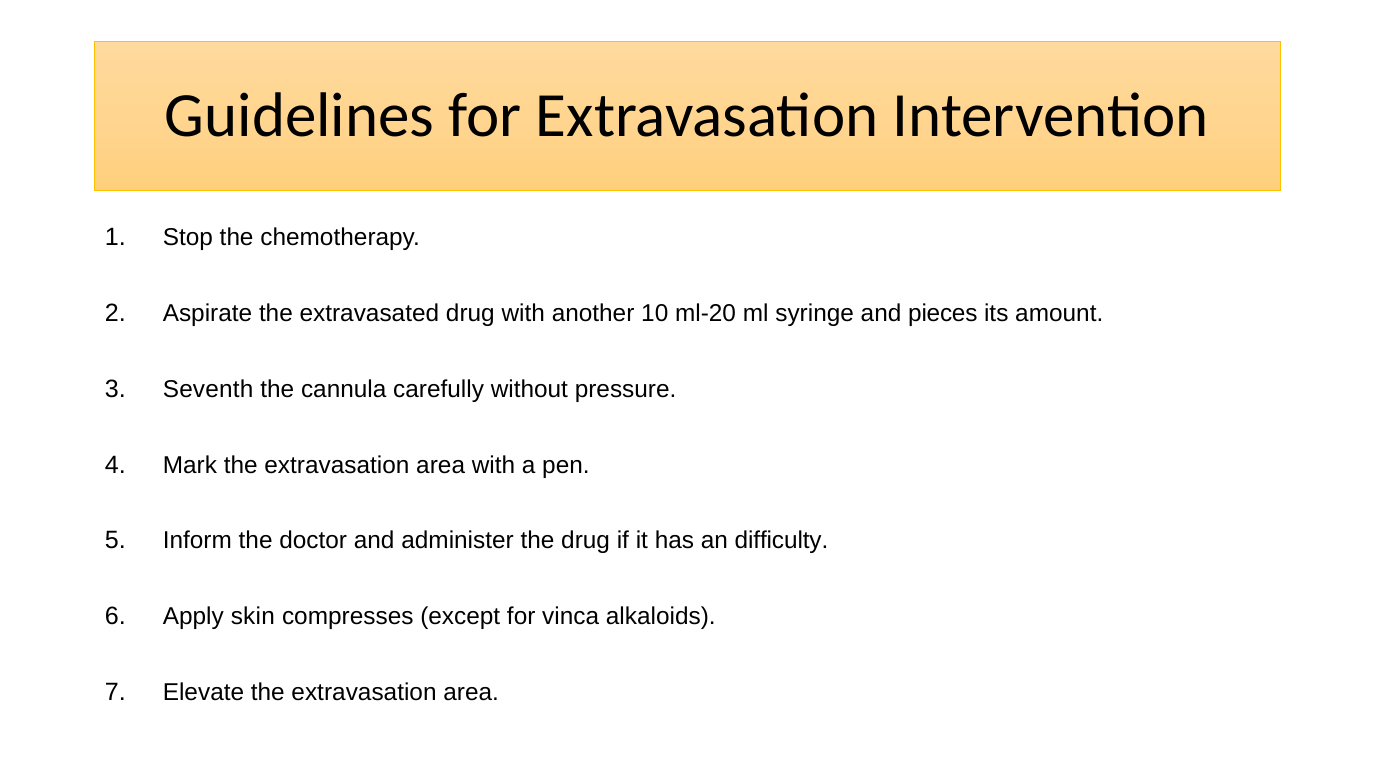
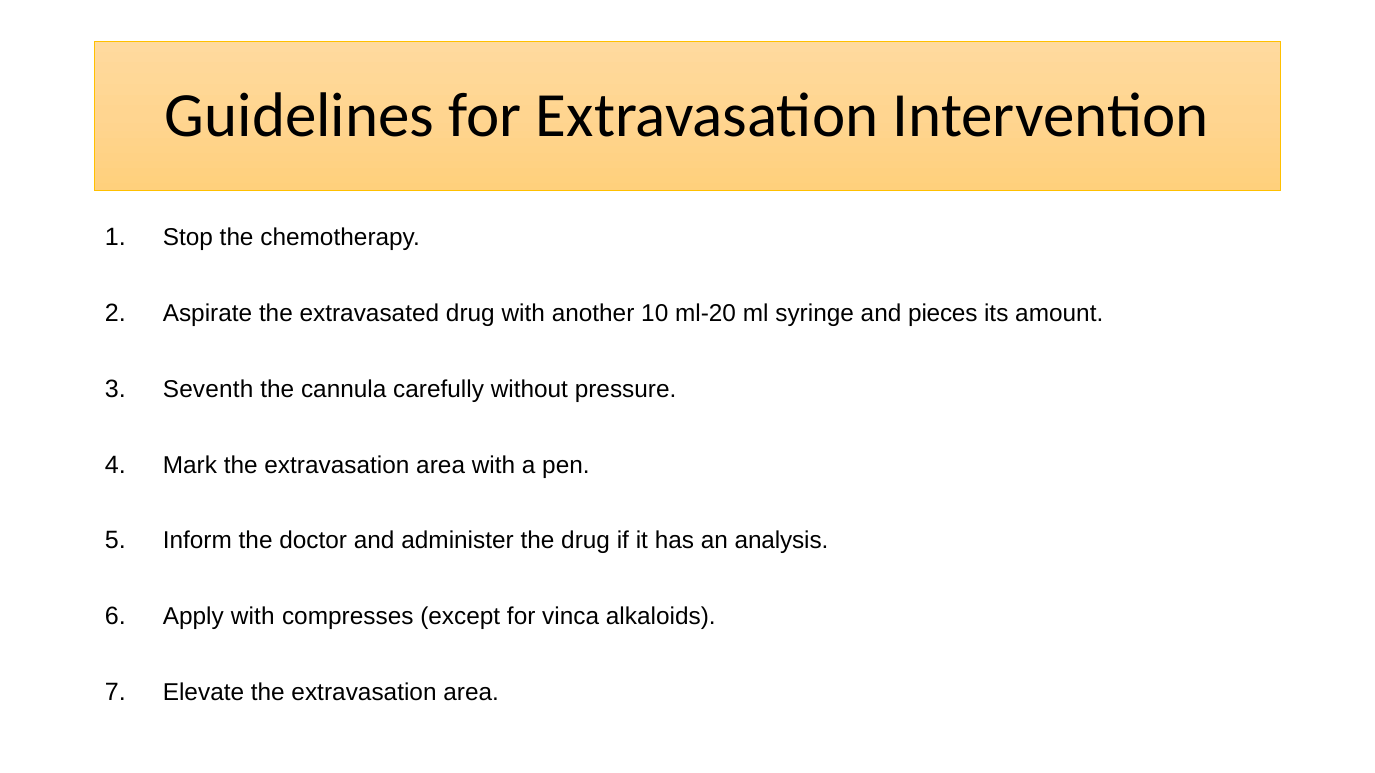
difficulty: difficulty -> analysis
Apply skin: skin -> with
